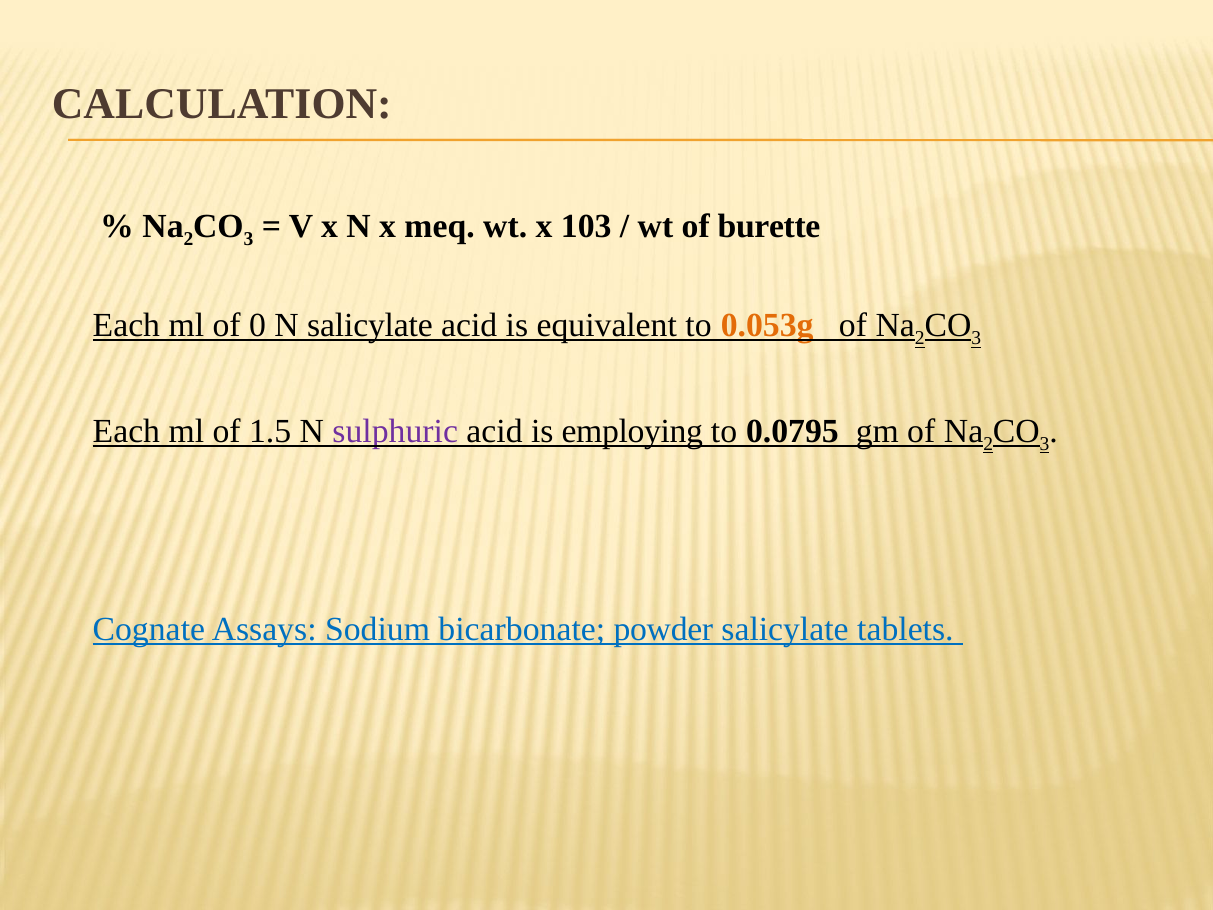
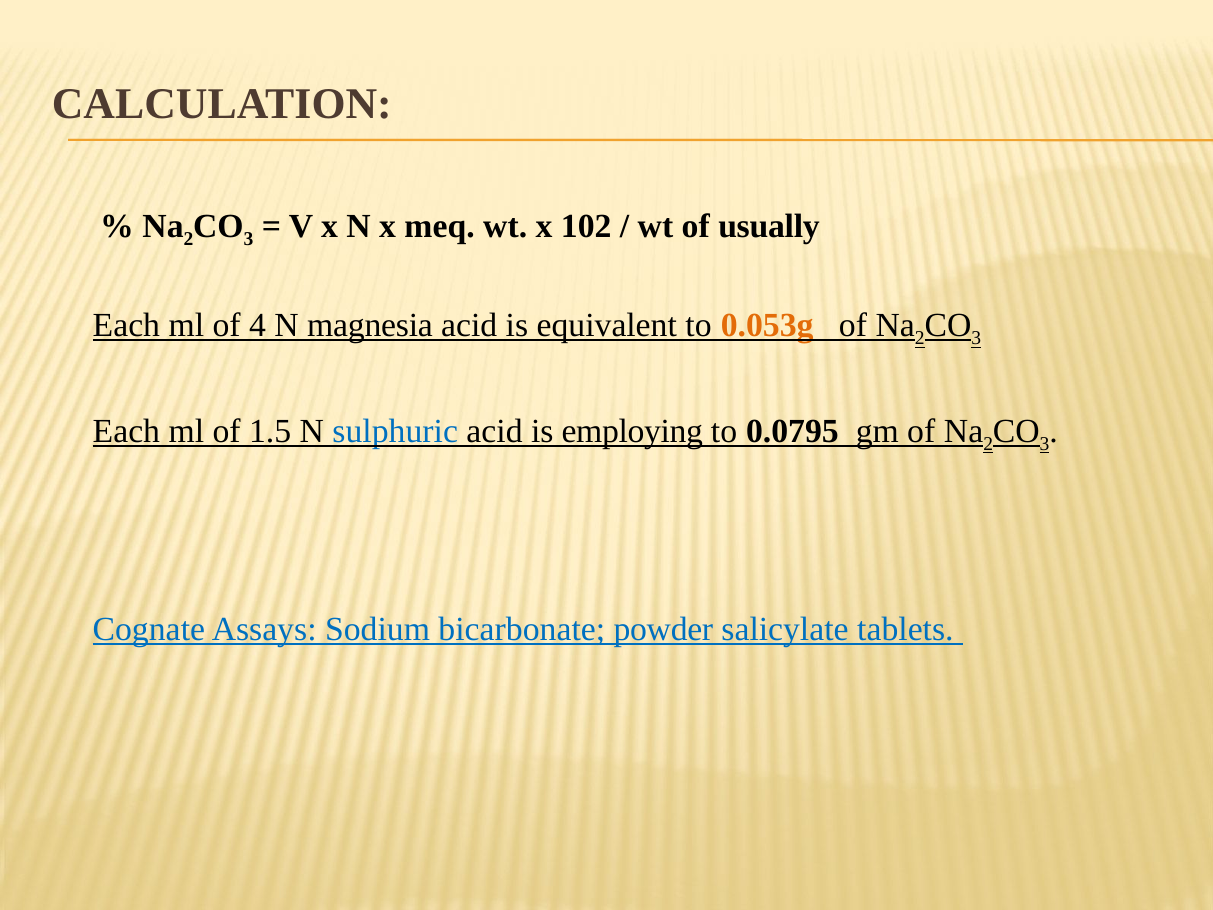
103: 103 -> 102
burette: burette -> usually
0: 0 -> 4
N salicylate: salicylate -> magnesia
sulphuric colour: purple -> blue
